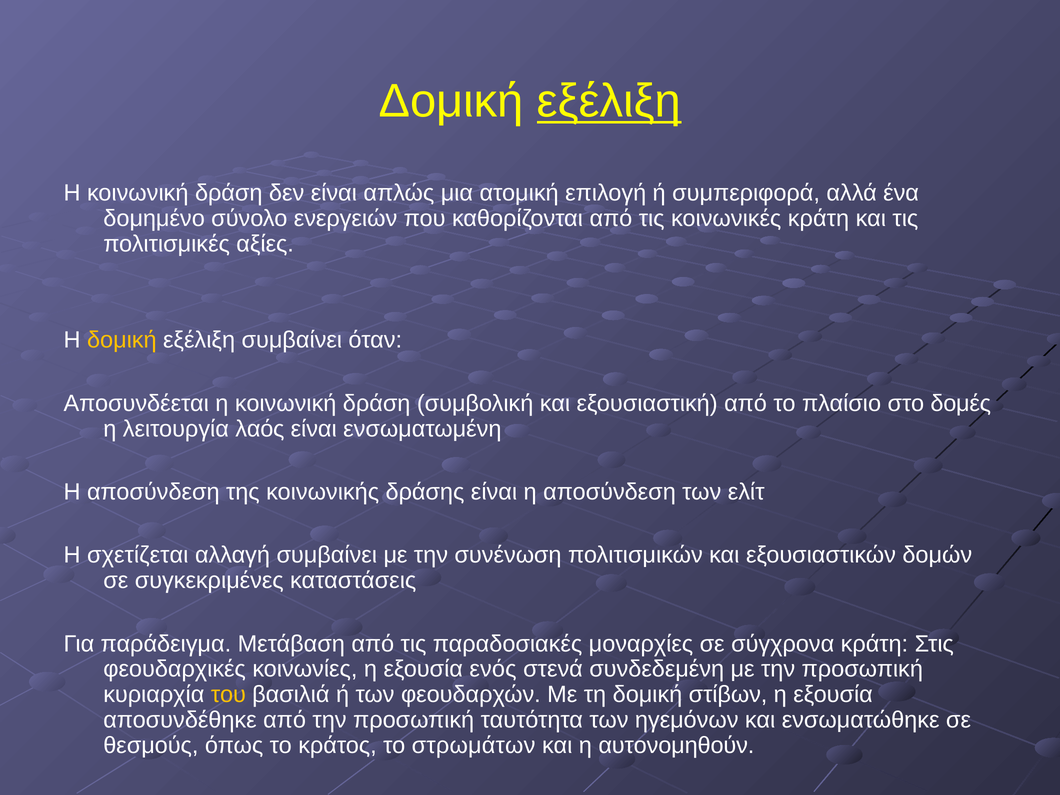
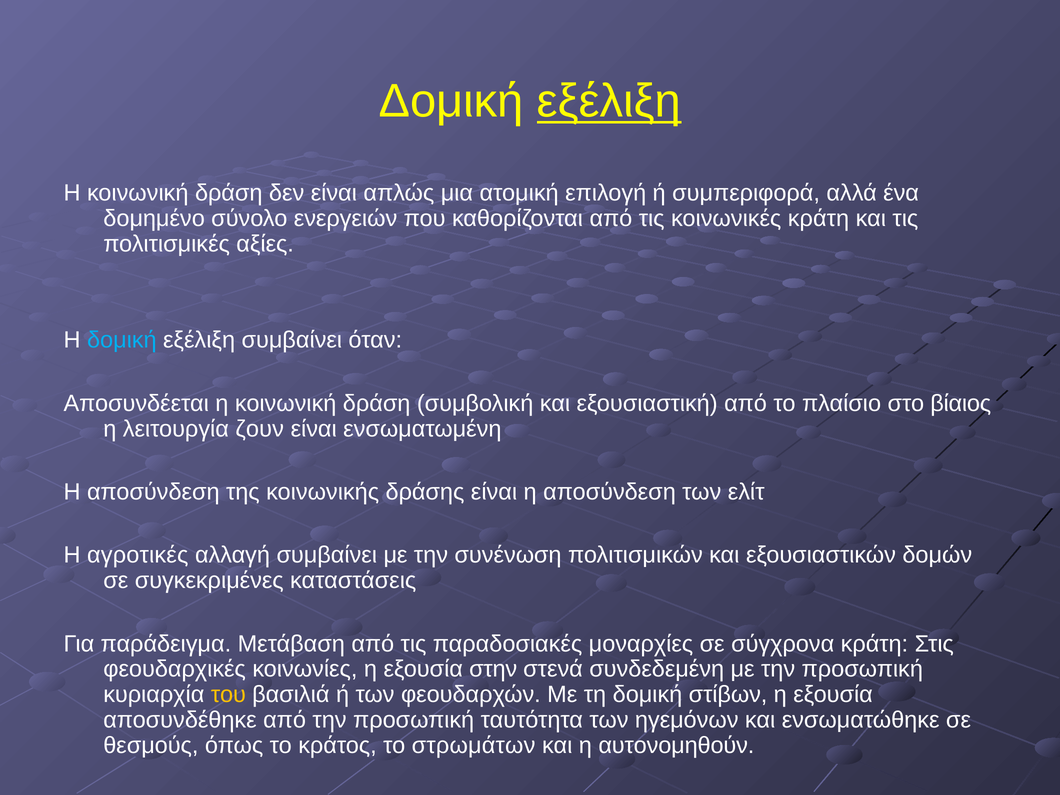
δομική at (122, 340) colour: yellow -> light blue
δομές: δομές -> βίαιος
λαός: λαός -> ζουν
σχετίζεται: σχετίζεται -> αγροτικές
ενός: ενός -> στην
